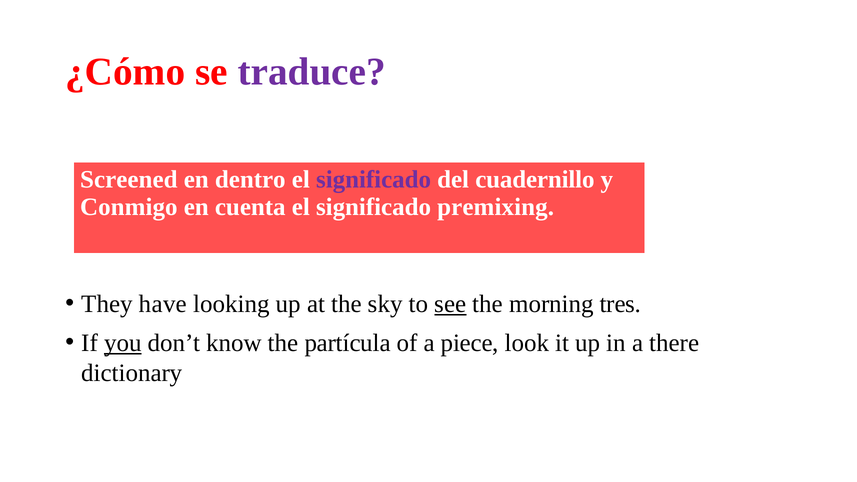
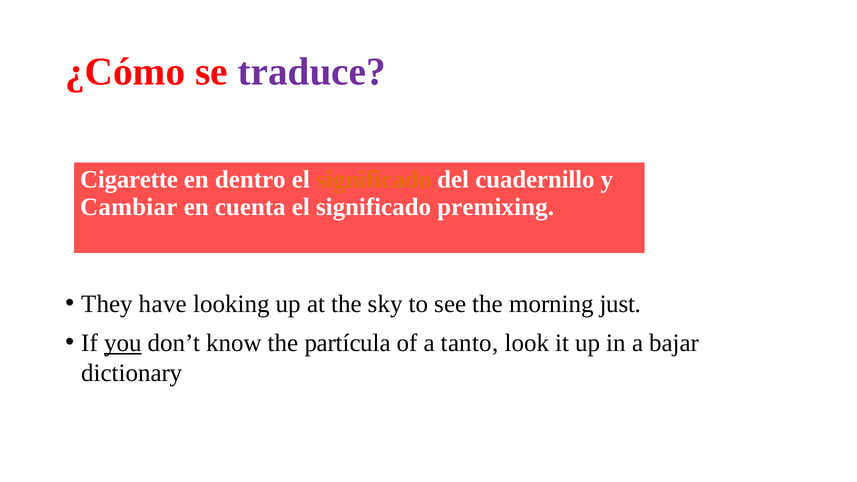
Screened: Screened -> Cigarette
significado at (374, 179) colour: purple -> orange
Conmigo: Conmigo -> Cambiar
see underline: present -> none
tres: tres -> just
piece: piece -> tanto
there: there -> bajar
